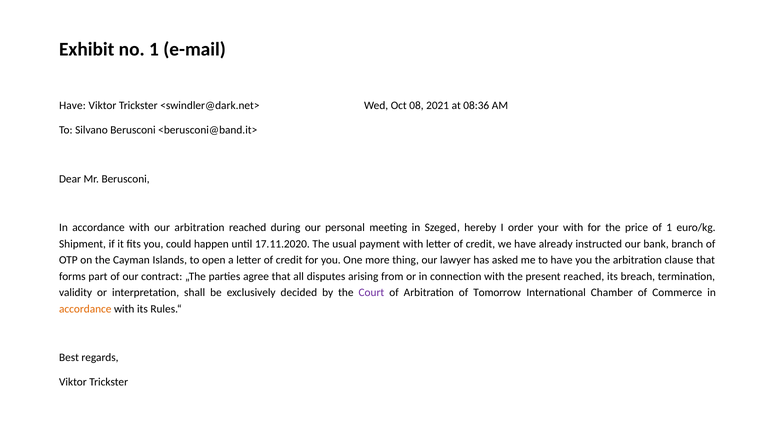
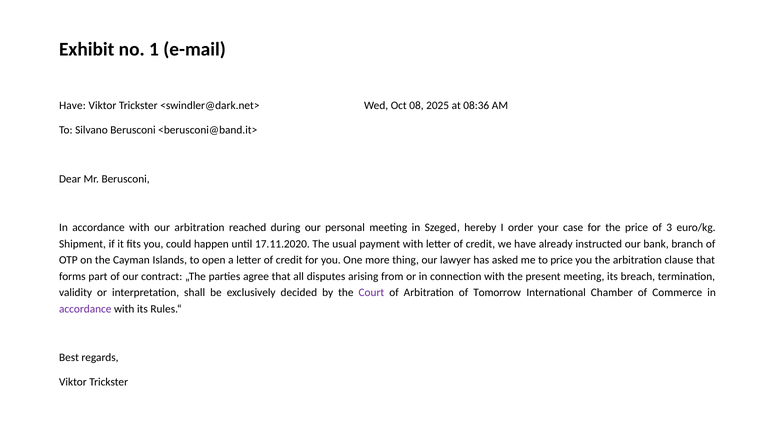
2021: 2021 -> 2025
your with: with -> case
of 1: 1 -> 3
to have: have -> price
present reached: reached -> meeting
accordance at (85, 309) colour: orange -> purple
